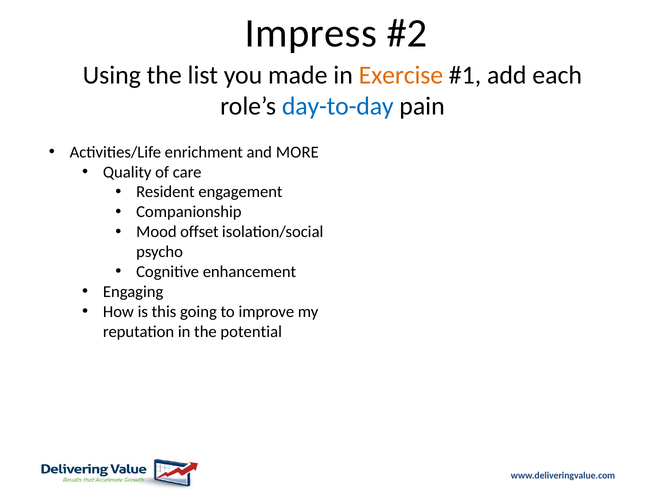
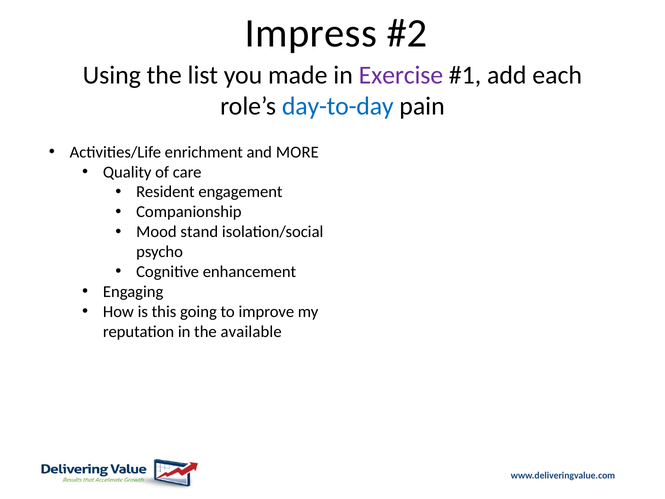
Exercise colour: orange -> purple
offset: offset -> stand
potential: potential -> available
